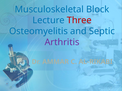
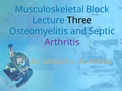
Three colour: red -> black
